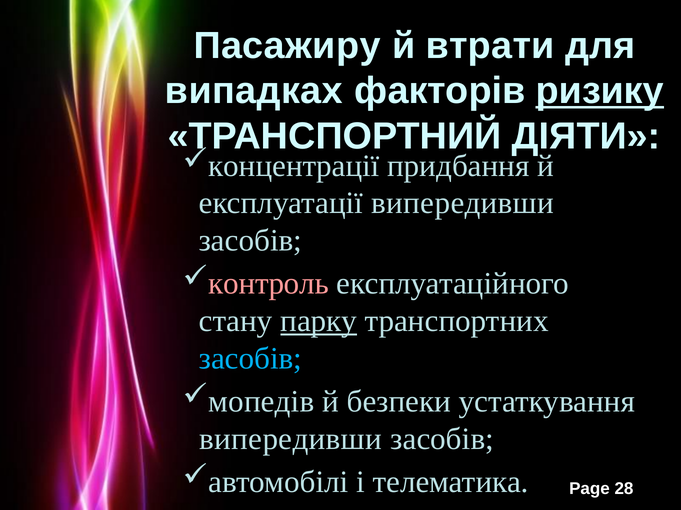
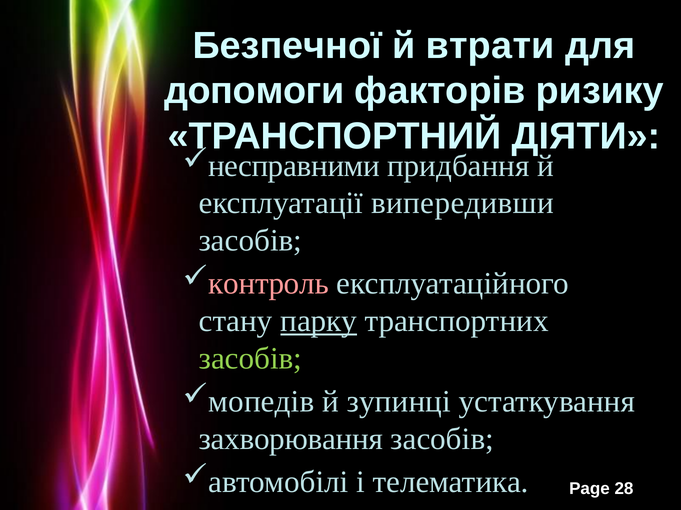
Пасажиру: Пасажиру -> Безпечної
випадках: випадках -> допомоги
ризику underline: present -> none
концентрації: концентрації -> несправними
засобів at (250, 359) colour: light blue -> light green
безпеки: безпеки -> зупинці
випередивши at (291, 440): випередивши -> захворювання
